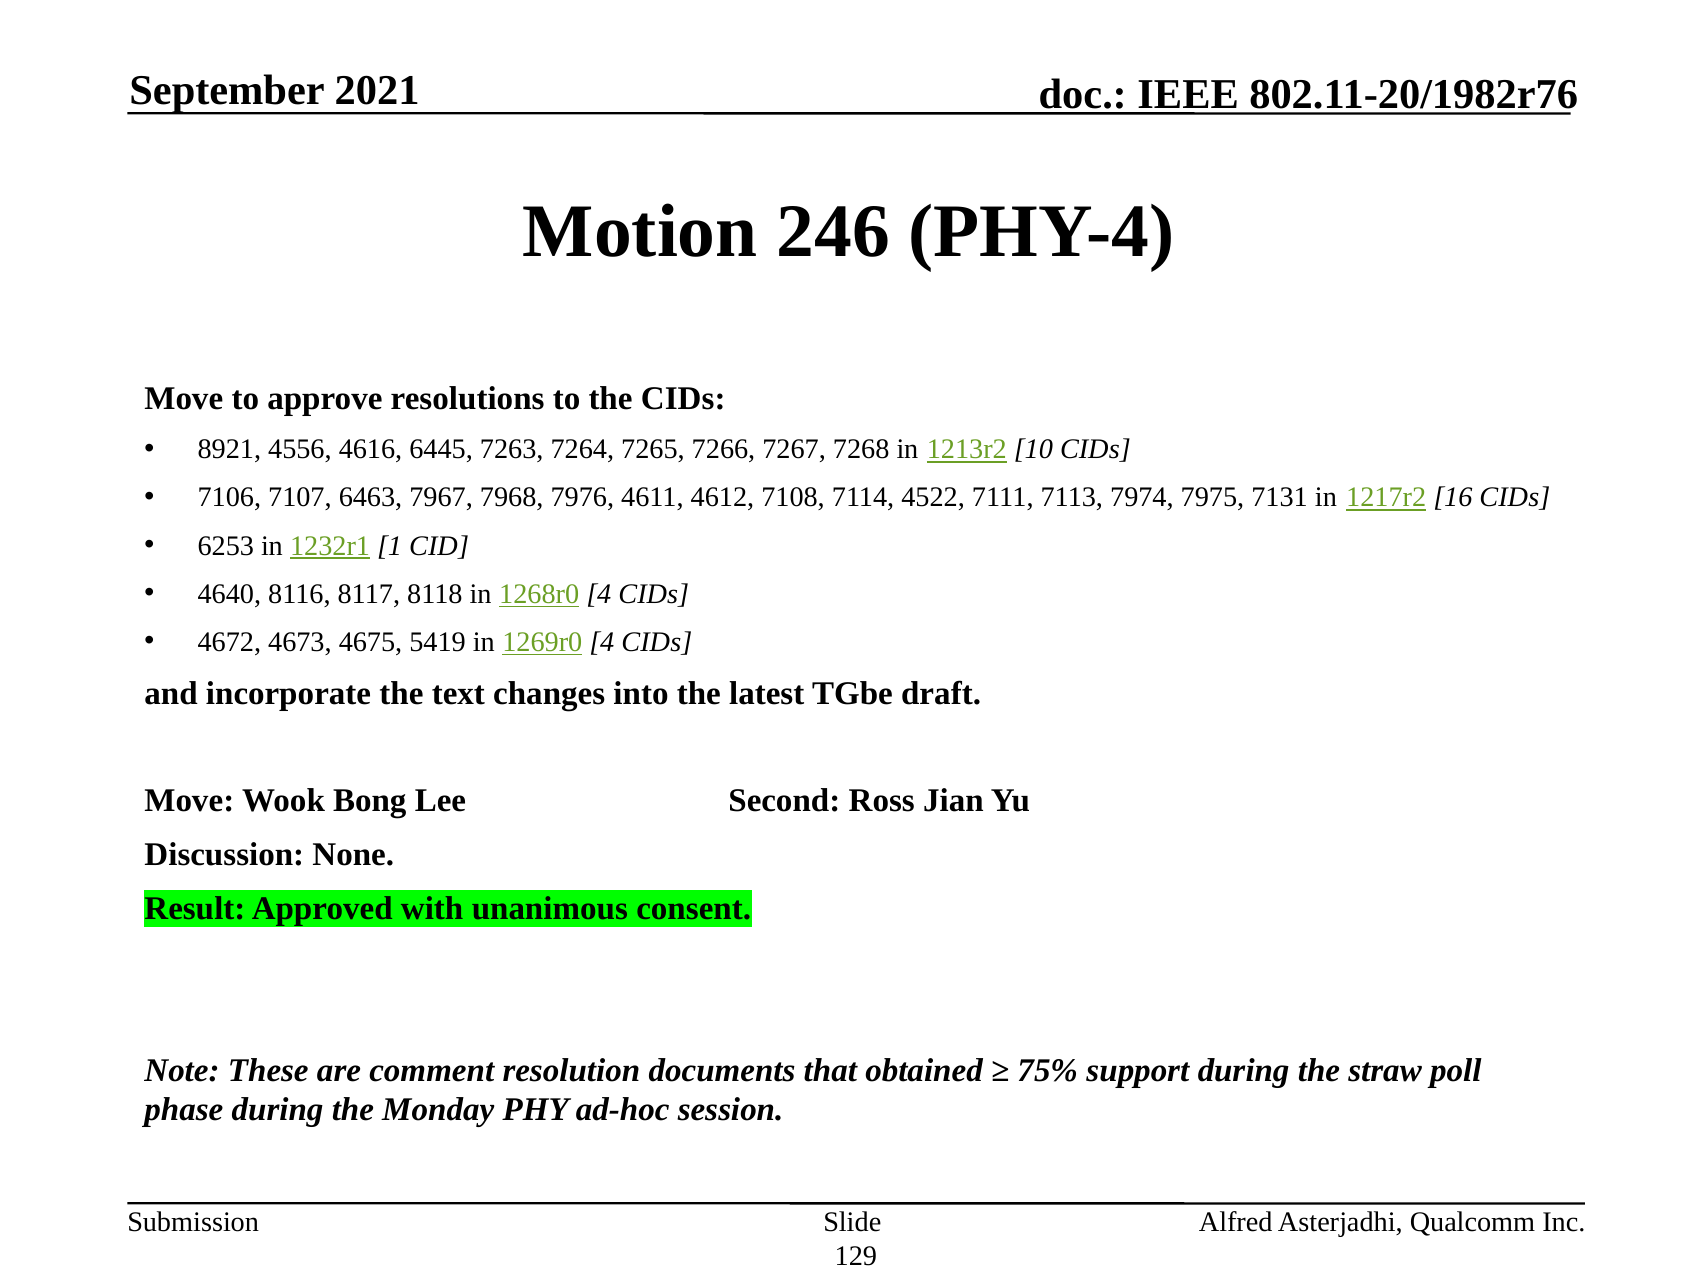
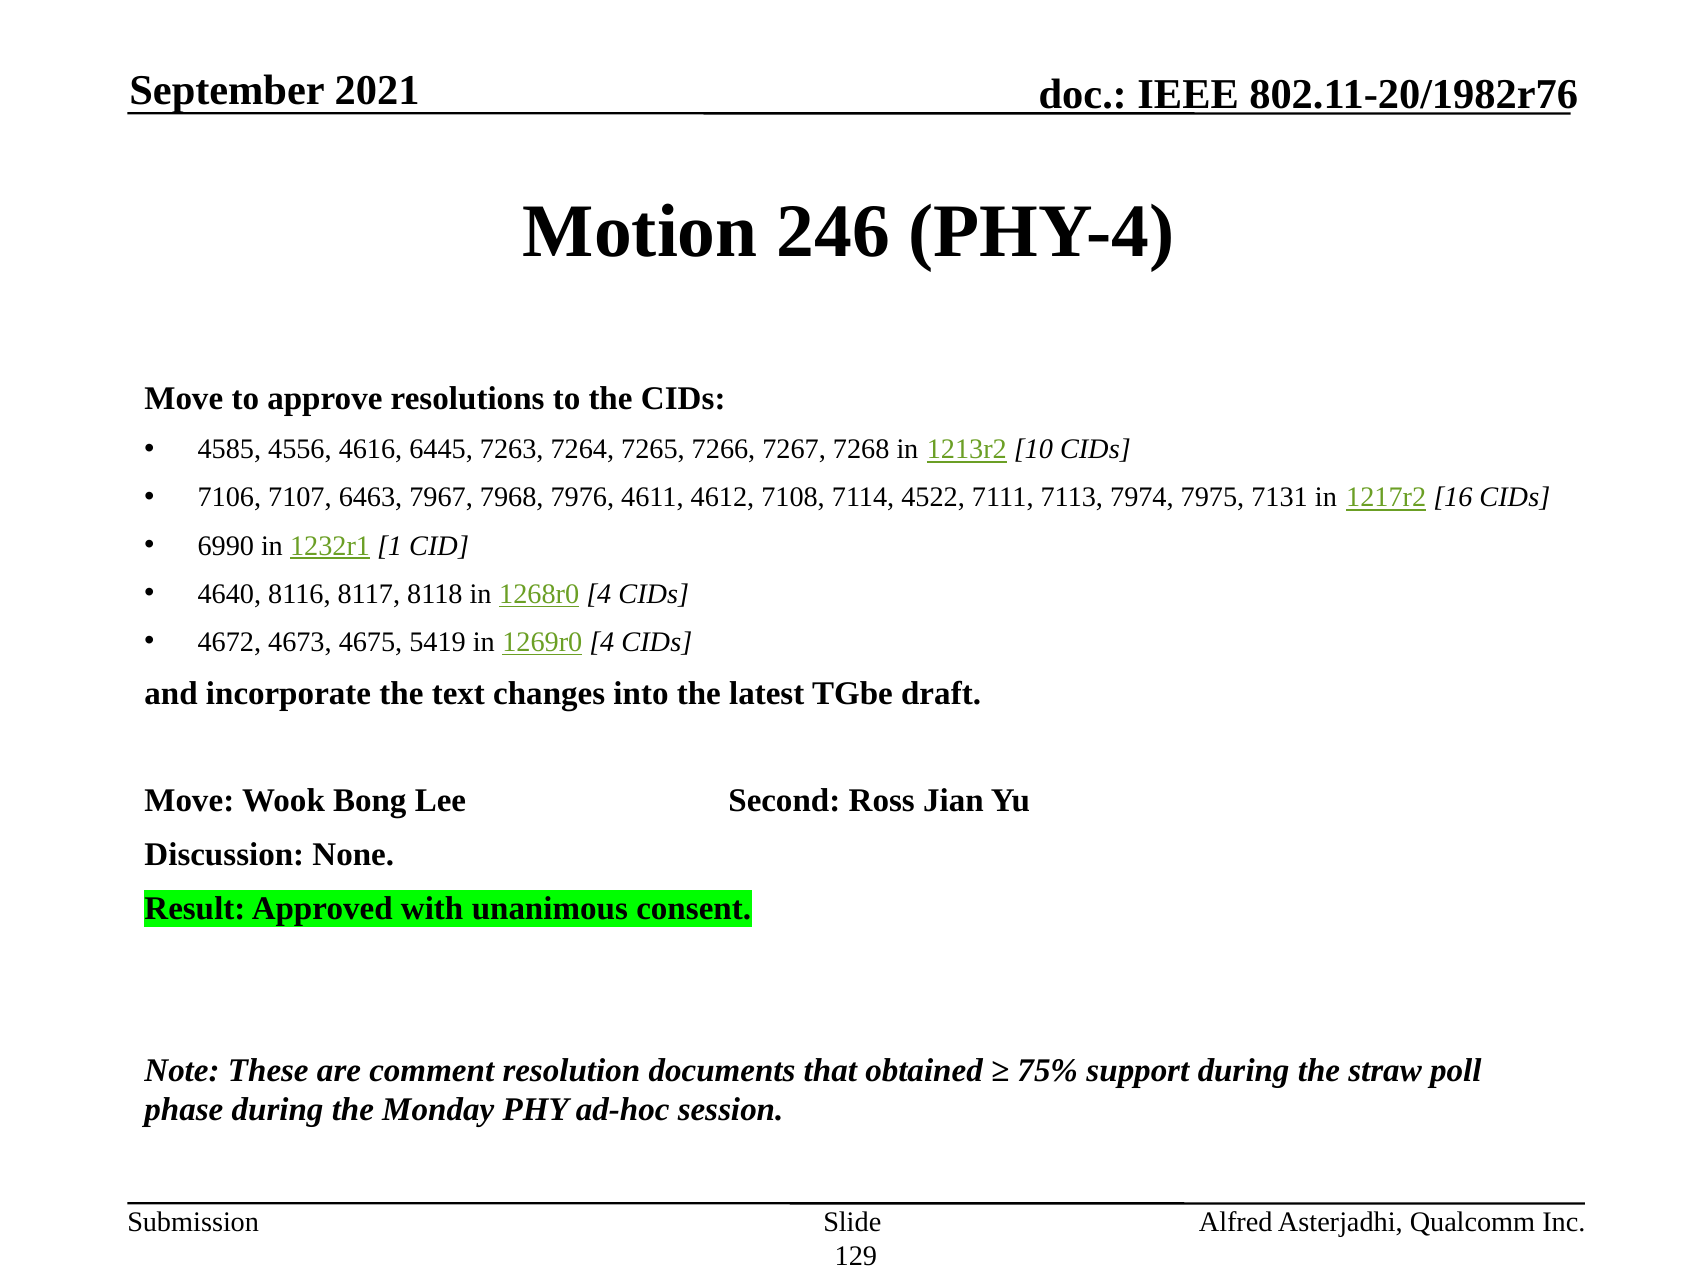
8921: 8921 -> 4585
6253: 6253 -> 6990
